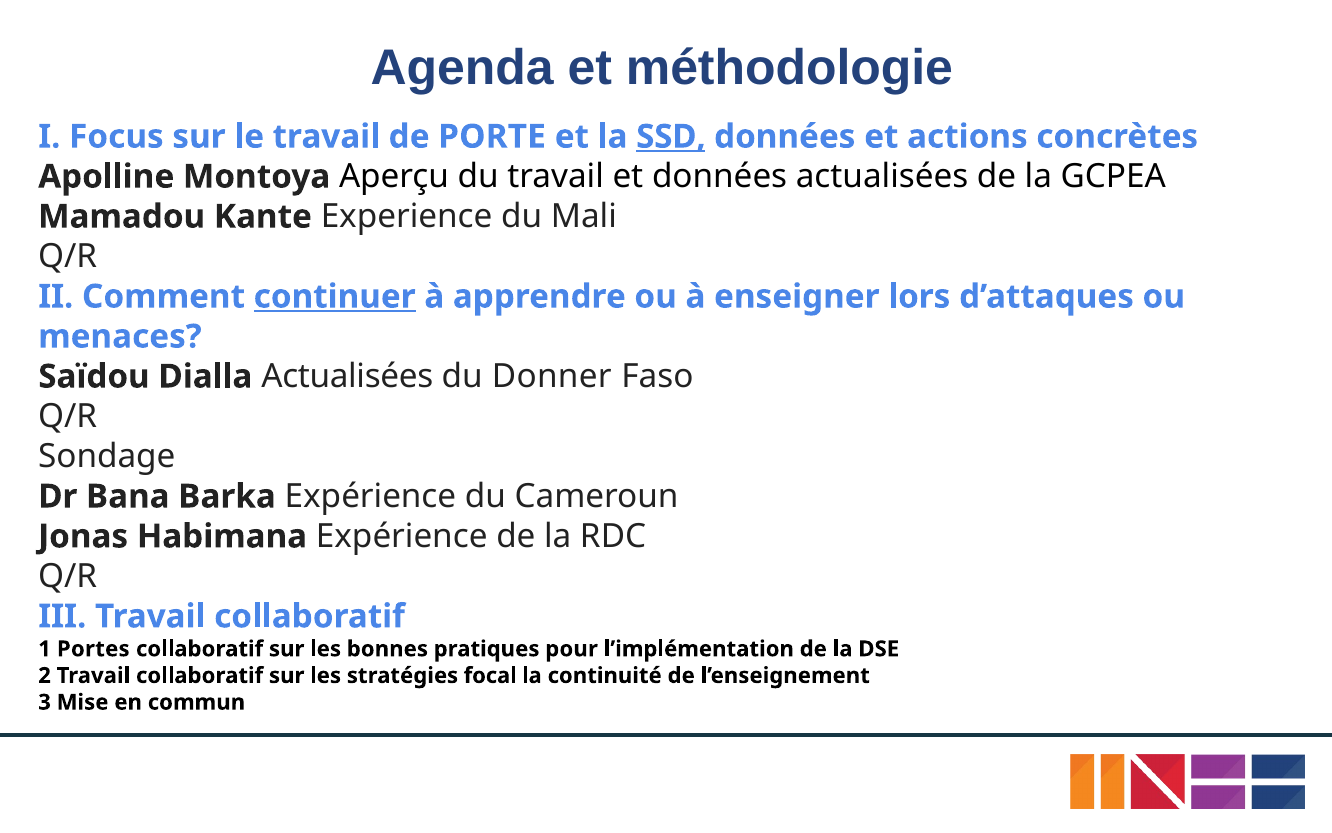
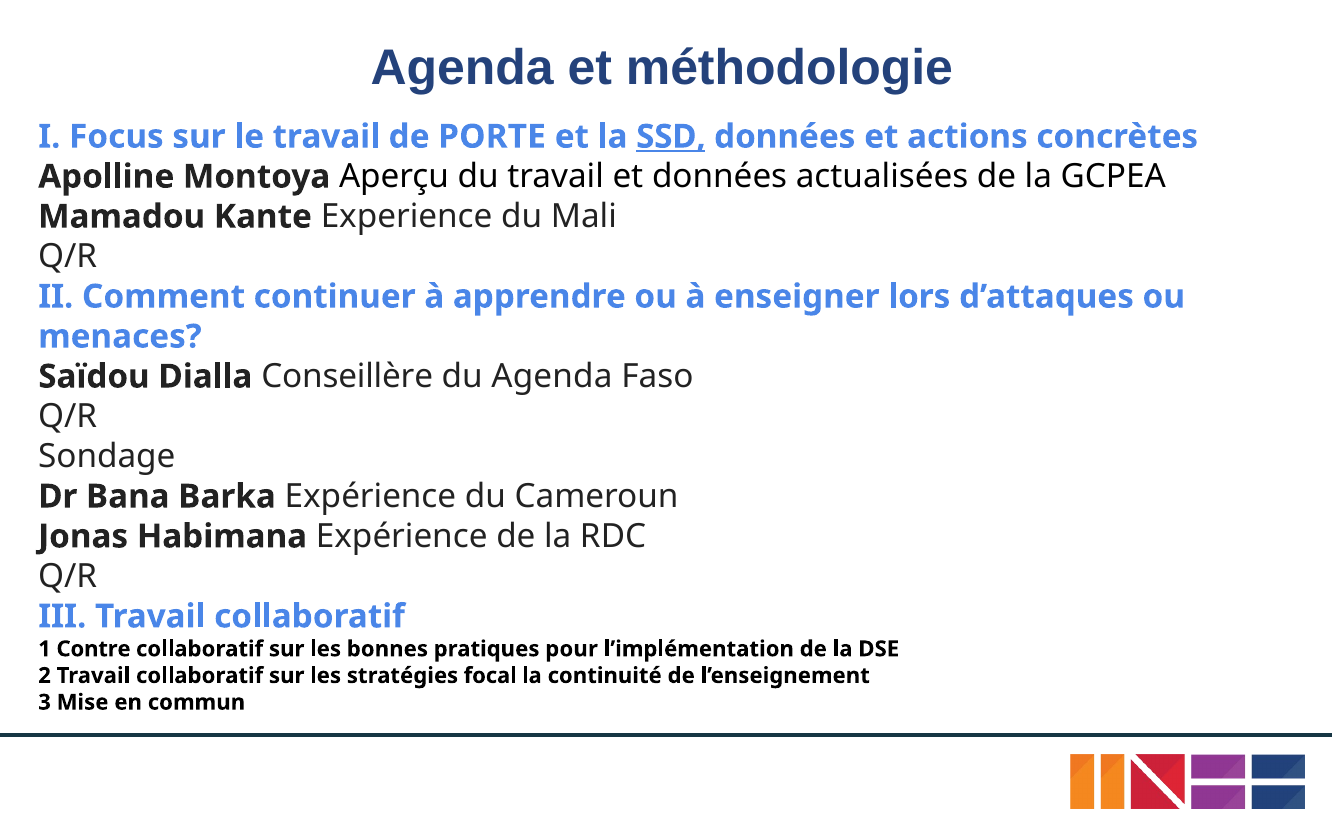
continuer underline: present -> none
Dialla Actualisées: Actualisées -> Conseillère
du Donner: Donner -> Agenda
Portes: Portes -> Contre
